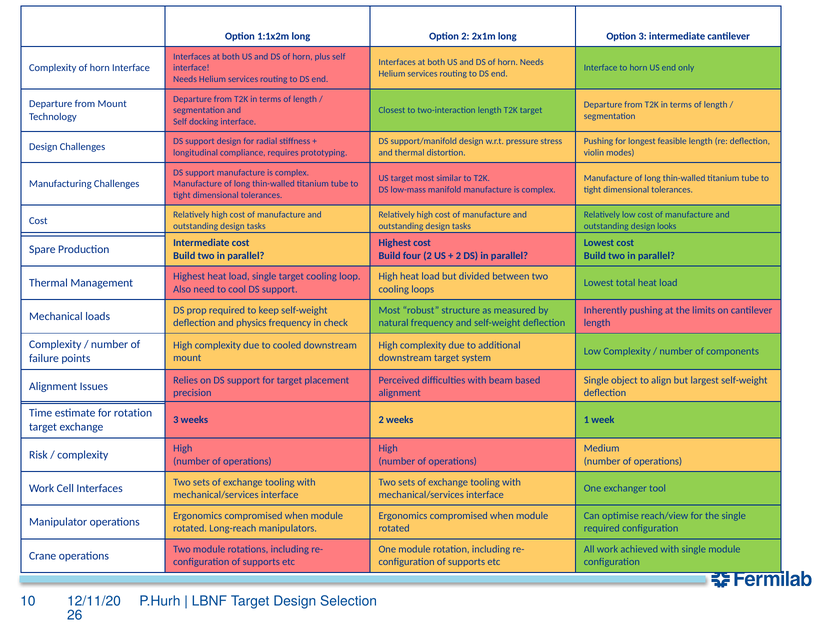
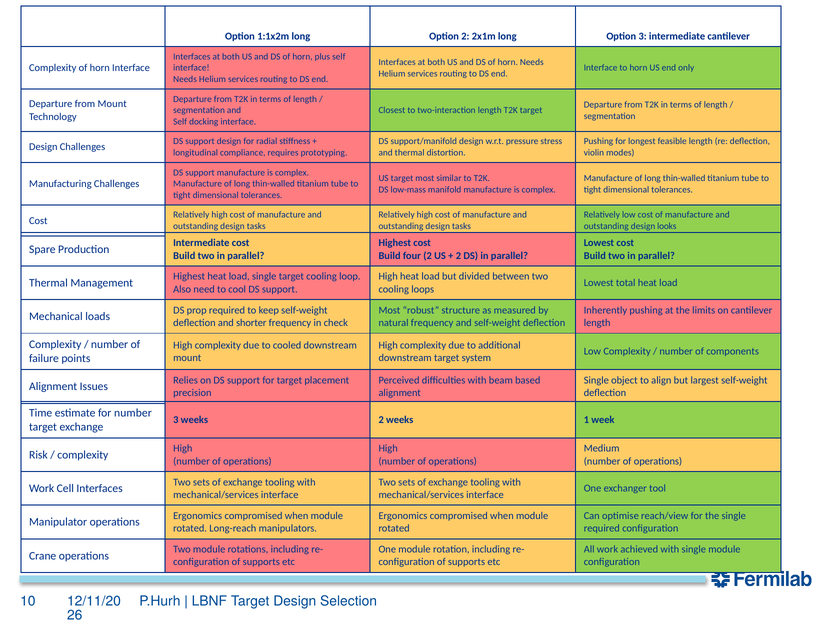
physics: physics -> shorter
for rotation: rotation -> number
